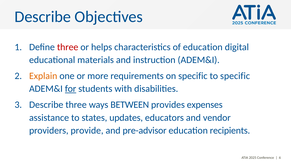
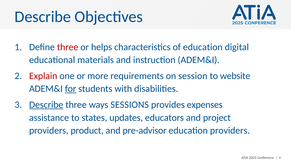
Explain colour: orange -> red
on specific: specific -> session
to specific: specific -> website
Describe at (46, 105) underline: none -> present
BETWEEN: BETWEEN -> SESSIONS
vendor: vendor -> project
provide: provide -> product
education recipients: recipients -> providers
